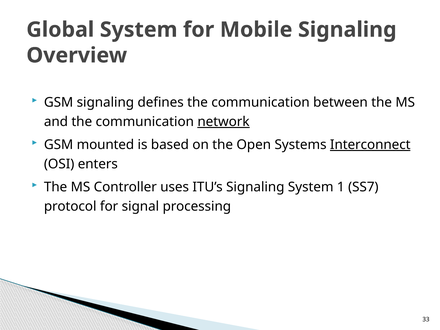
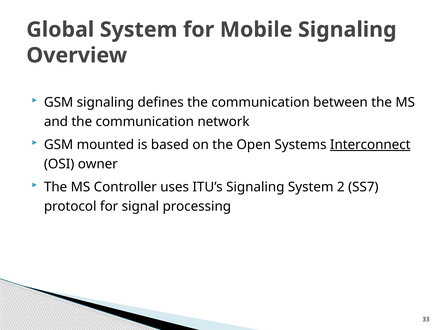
network underline: present -> none
enters: enters -> owner
1: 1 -> 2
